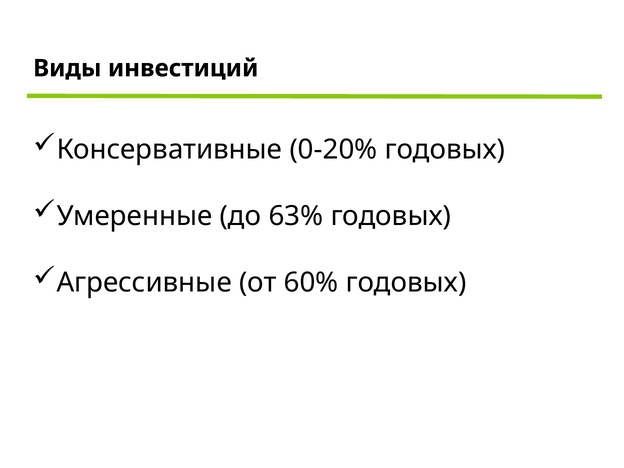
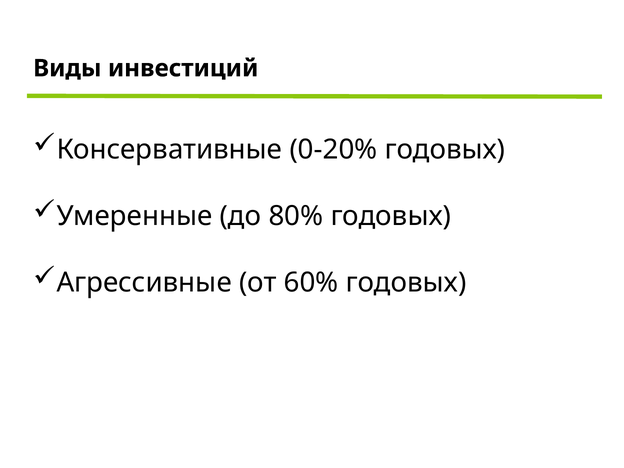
63%: 63% -> 80%
